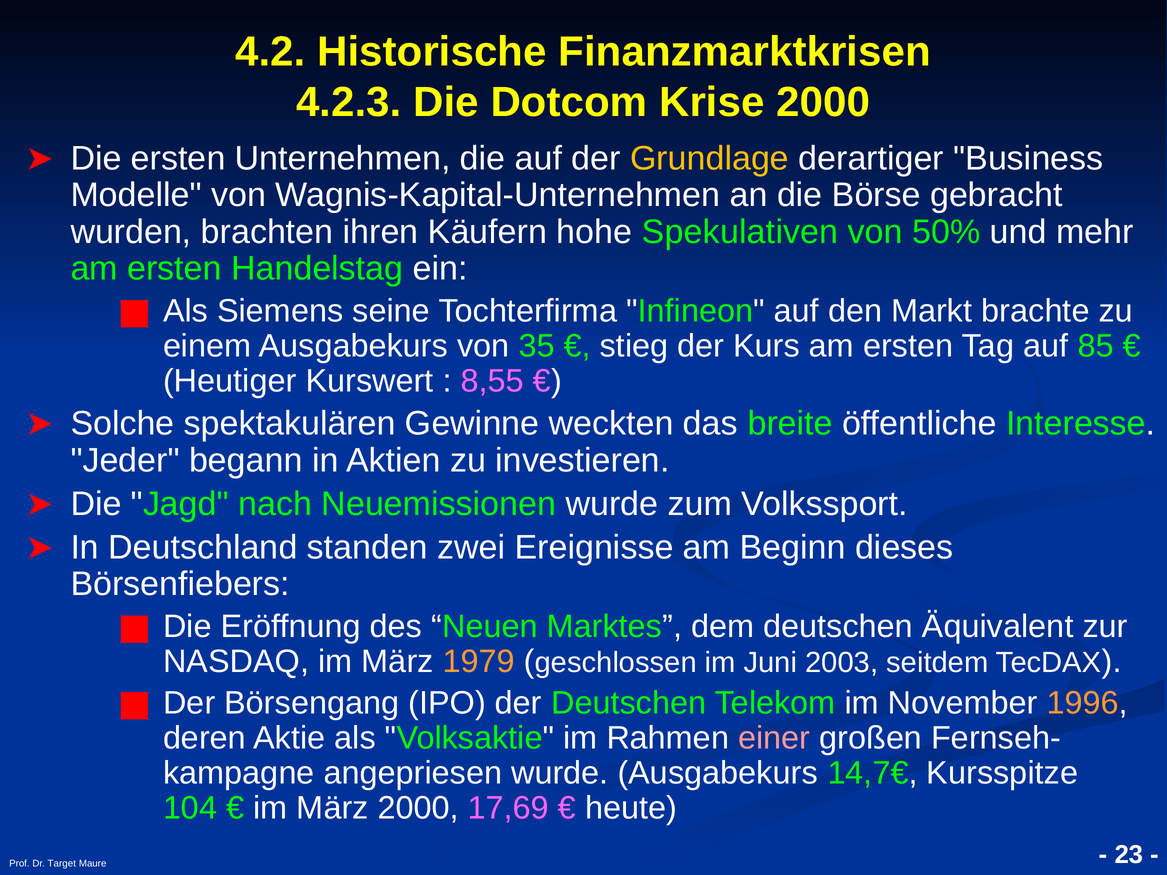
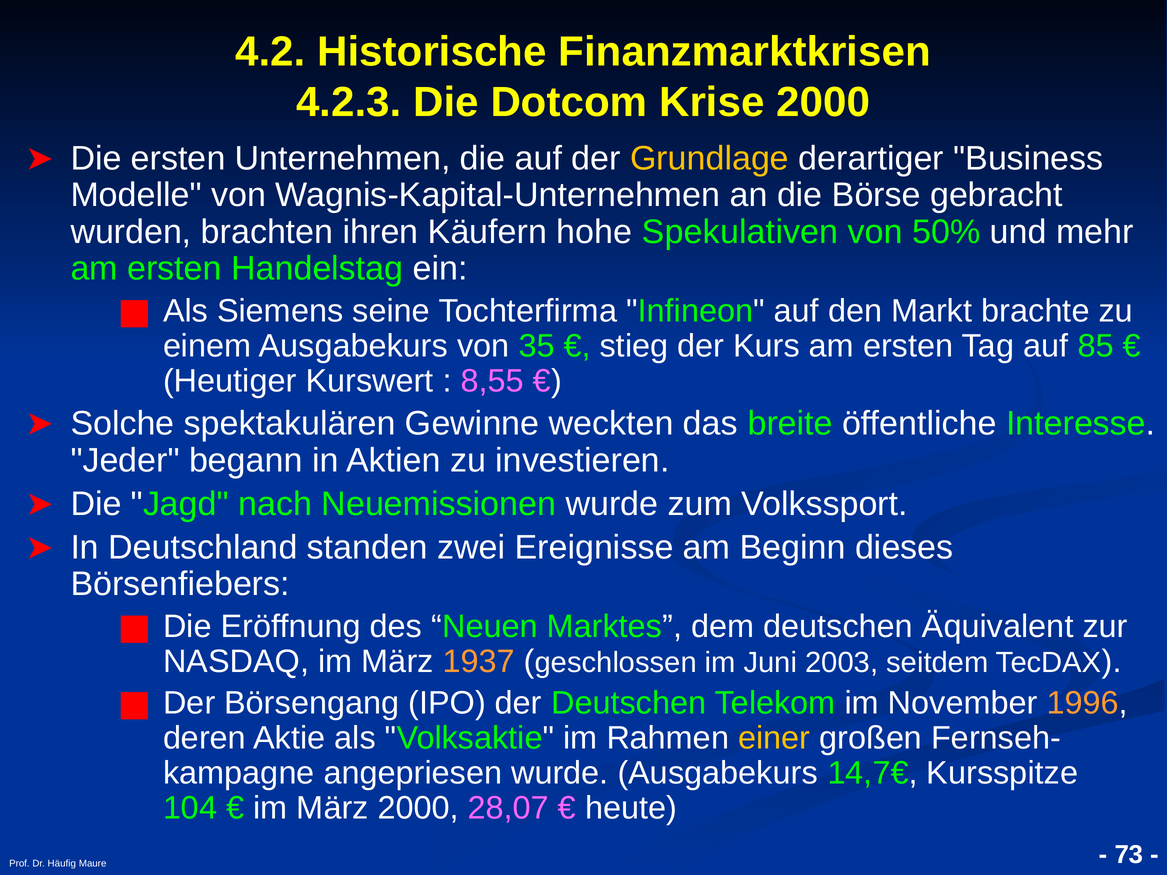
1979: 1979 -> 1937
einer colour: pink -> yellow
17,69: 17,69 -> 28,07
23: 23 -> 73
Target: Target -> Häufig
